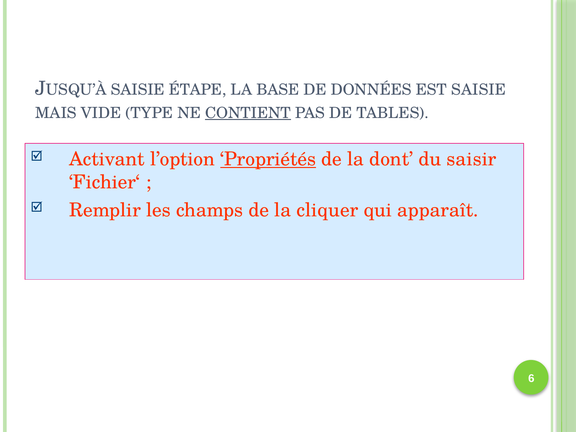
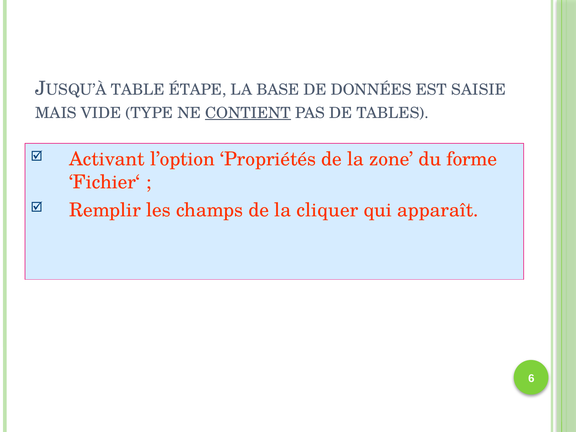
SAISIE at (138, 90): SAISIE -> TABLE
Propriétés underline: present -> none
dont: dont -> zone
saisir: saisir -> forme
